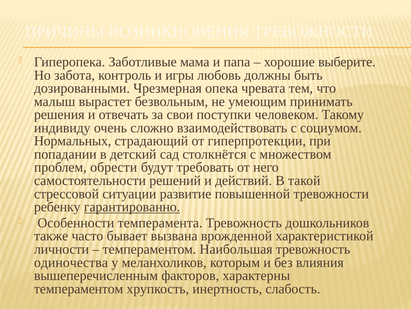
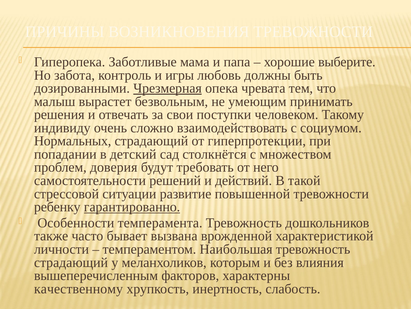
Чрезмерная underline: none -> present
обрести: обрести -> доверия
одиночества at (71, 262): одиночества -> страдающий
темпераментом at (79, 288): темпераментом -> качественному
